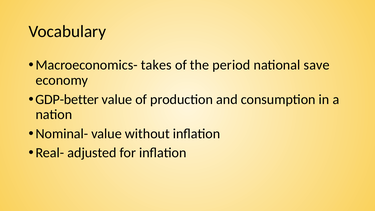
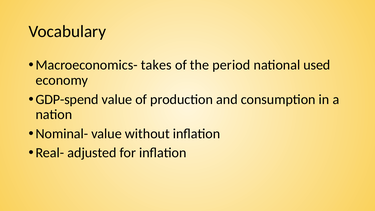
save: save -> used
GDP-better: GDP-better -> GDP-spend
